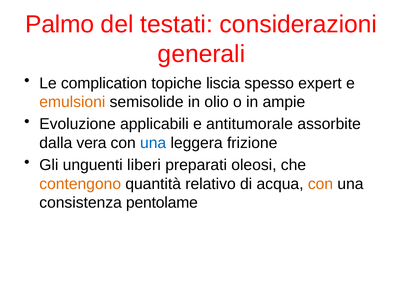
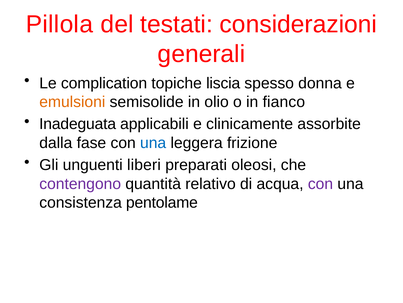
Palmo: Palmo -> Pillola
expert: expert -> donna
ampie: ampie -> fianco
Evoluzione: Evoluzione -> Inadeguata
antitumorale: antitumorale -> clinicamente
vera: vera -> fase
contengono colour: orange -> purple
con at (320, 183) colour: orange -> purple
